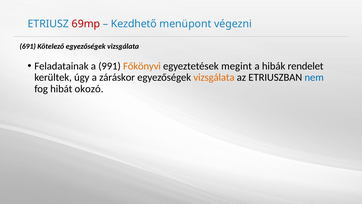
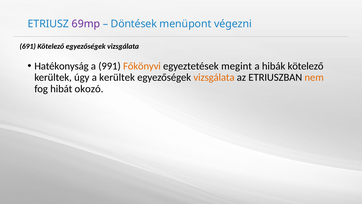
69mp colour: red -> purple
Kezdhető: Kezdhető -> Döntések
Feladatainak: Feladatainak -> Hatékonyság
hibák rendelet: rendelet -> kötelező
a záráskor: záráskor -> kerültek
nem colour: blue -> orange
